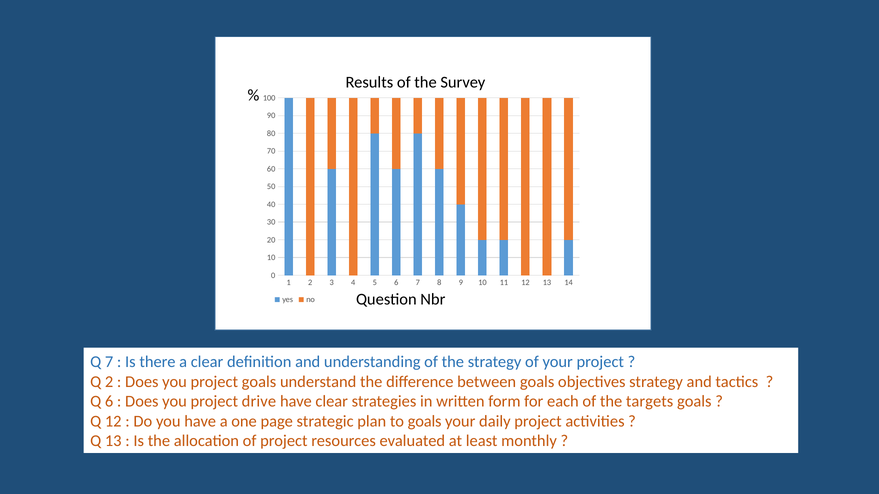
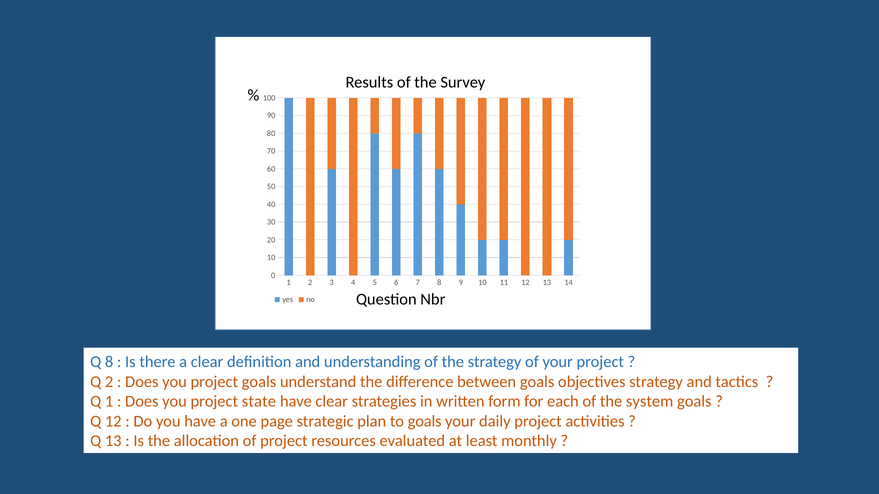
Q 7: 7 -> 8
Q 6: 6 -> 1
drive: drive -> state
targets: targets -> system
